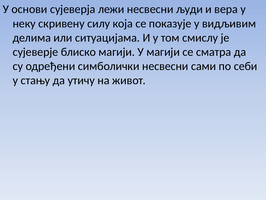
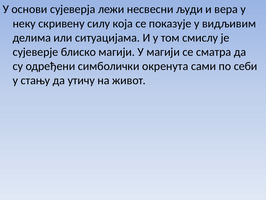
симболички несвесни: несвесни -> окренута
